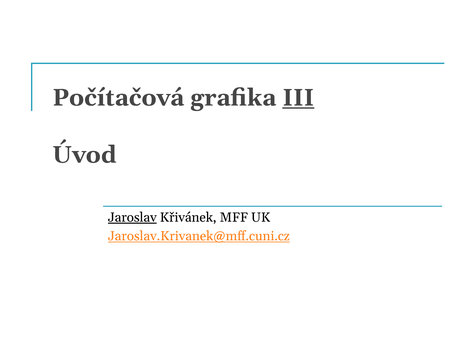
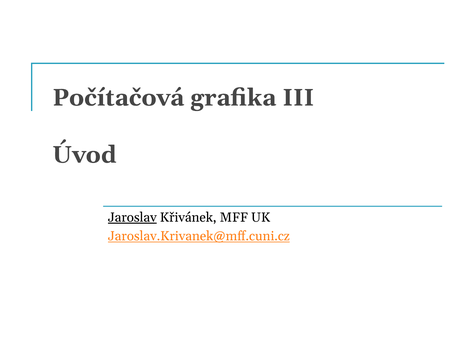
III underline: present -> none
